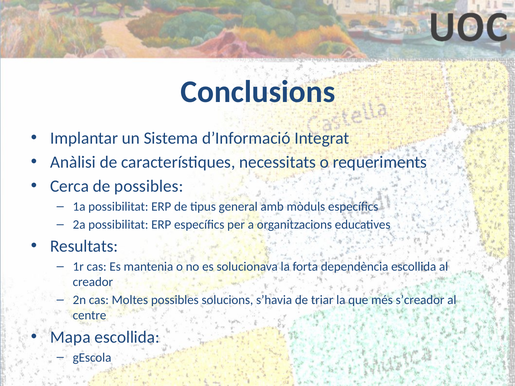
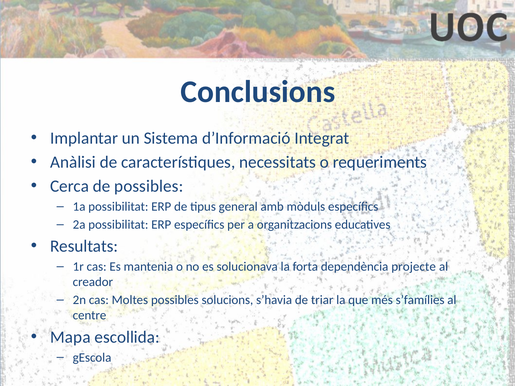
dependència escollida: escollida -> projecte
s’creador: s’creador -> s’famílies
